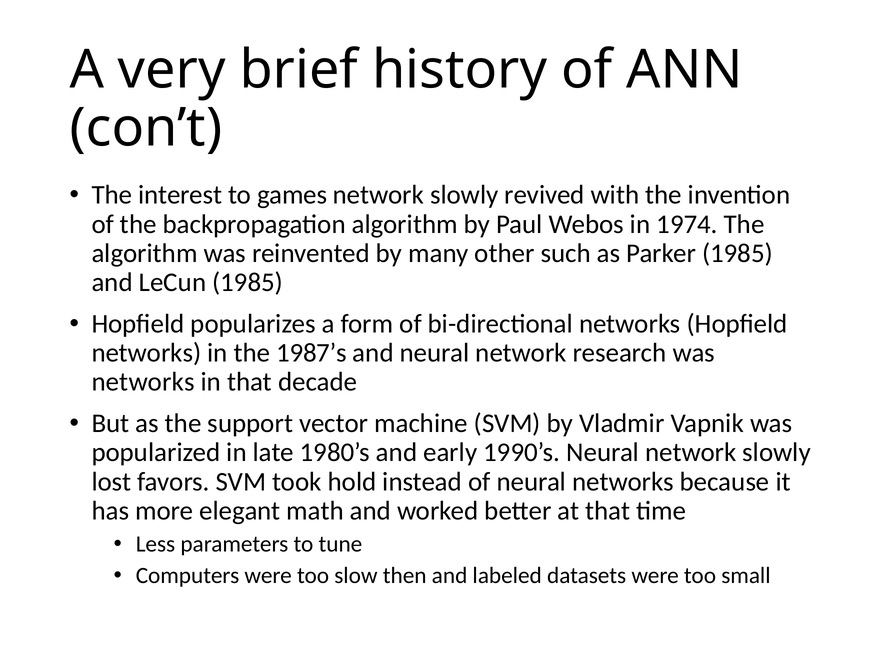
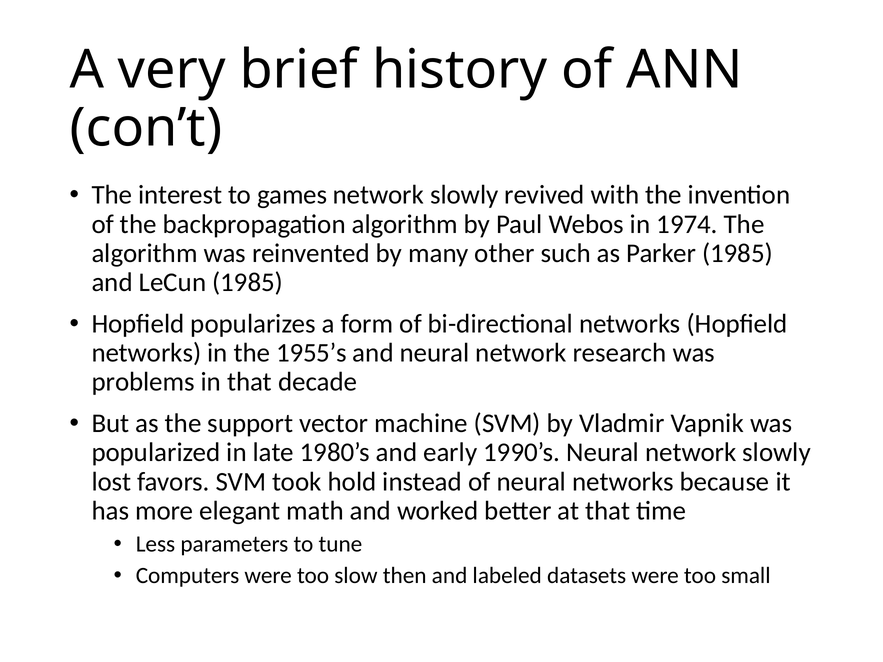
1987’s: 1987’s -> 1955’s
networks at (143, 382): networks -> problems
